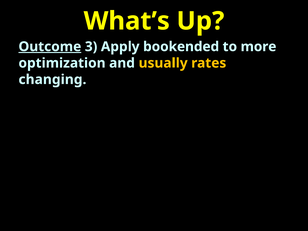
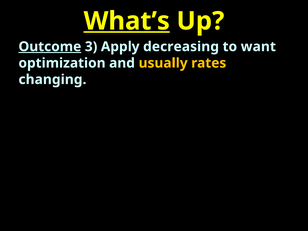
What’s underline: none -> present
bookended: bookended -> decreasing
more: more -> want
